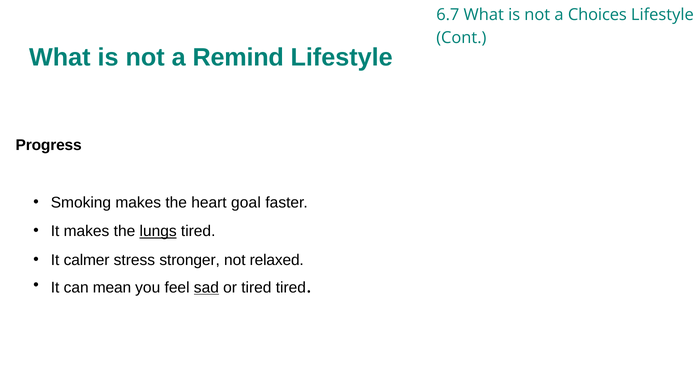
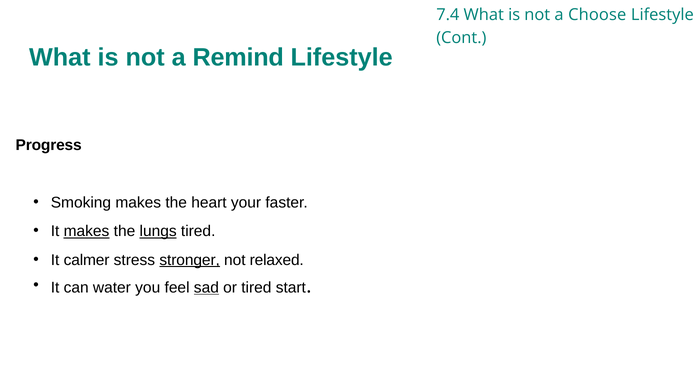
6.7: 6.7 -> 7.4
Choices: Choices -> Choose
goal: goal -> your
makes at (87, 232) underline: none -> present
stronger underline: none -> present
mean: mean -> water
tired tired: tired -> start
